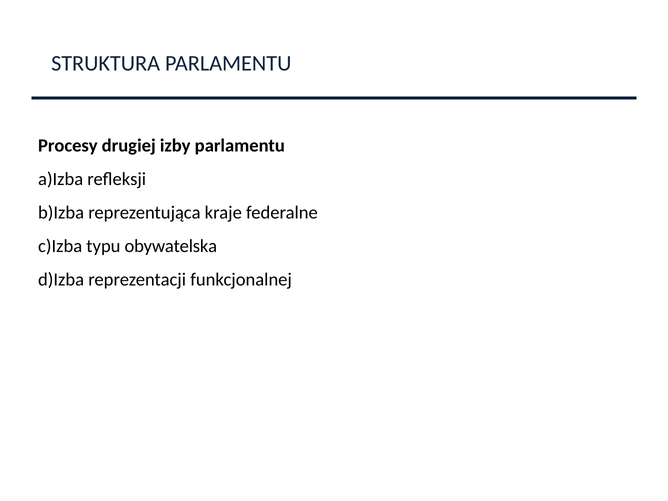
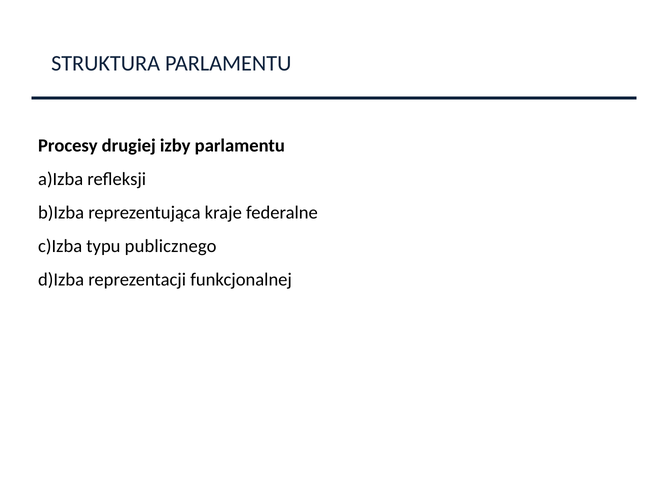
obywatelska: obywatelska -> publicznego
